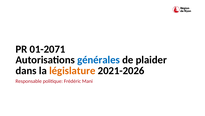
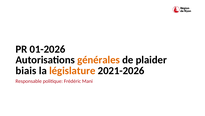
01-2071: 01-2071 -> 01-2026
générales colour: blue -> orange
dans: dans -> biais
